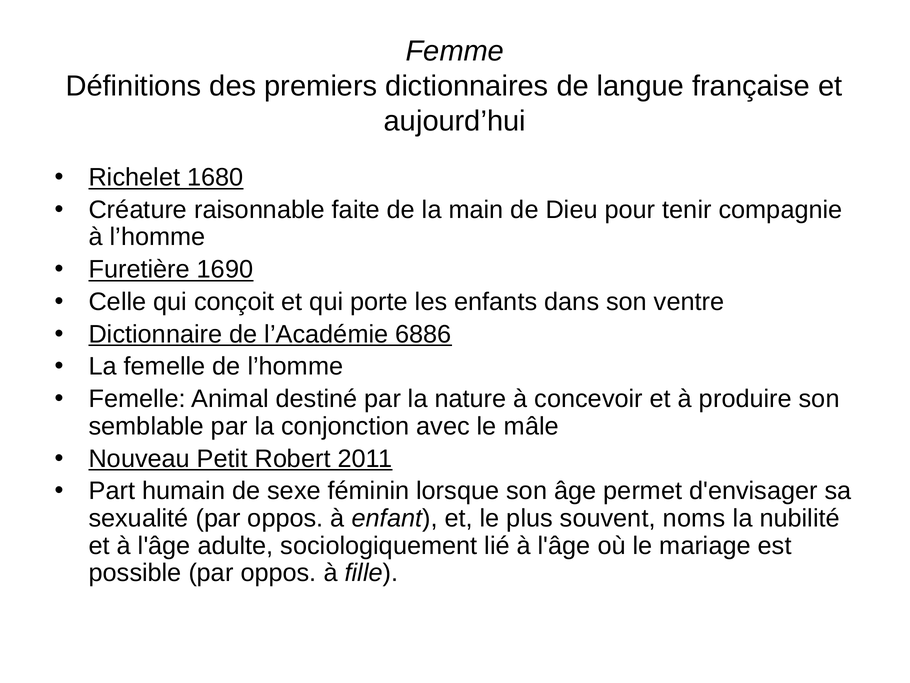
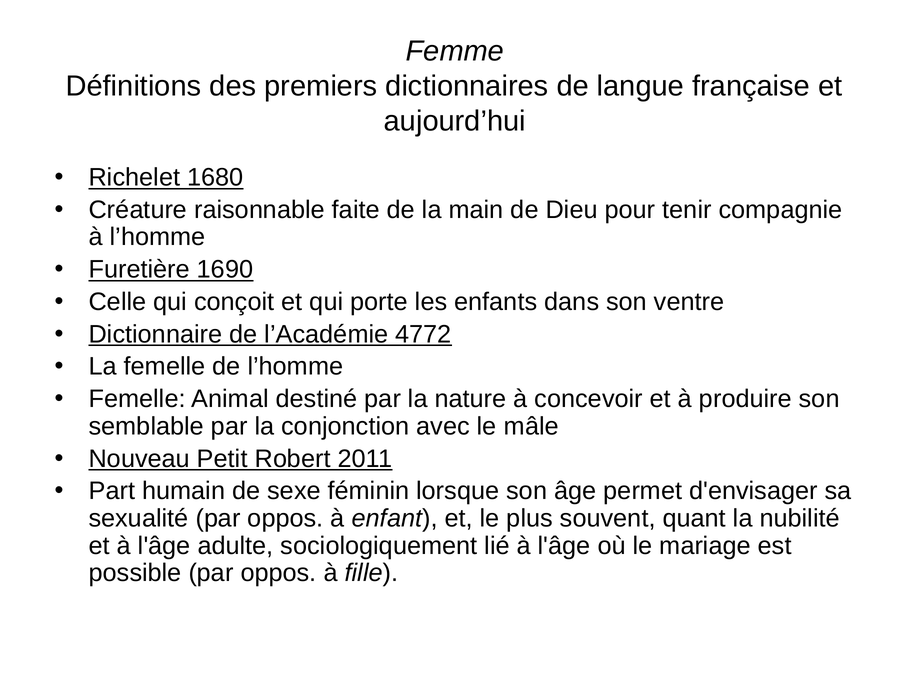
6886: 6886 -> 4772
noms: noms -> quant
